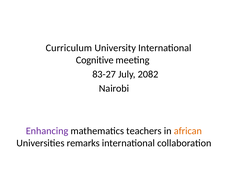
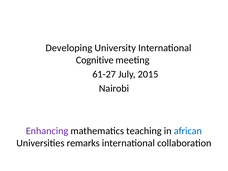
Curriculum: Curriculum -> Developing
83-27: 83-27 -> 61-27
2082: 2082 -> 2015
teachers: teachers -> teaching
african colour: orange -> blue
